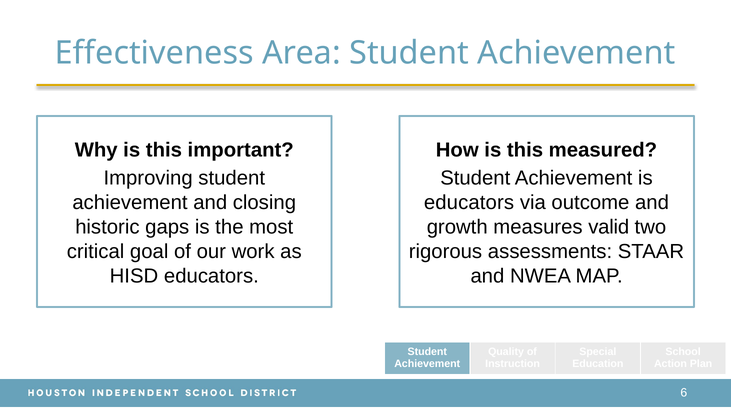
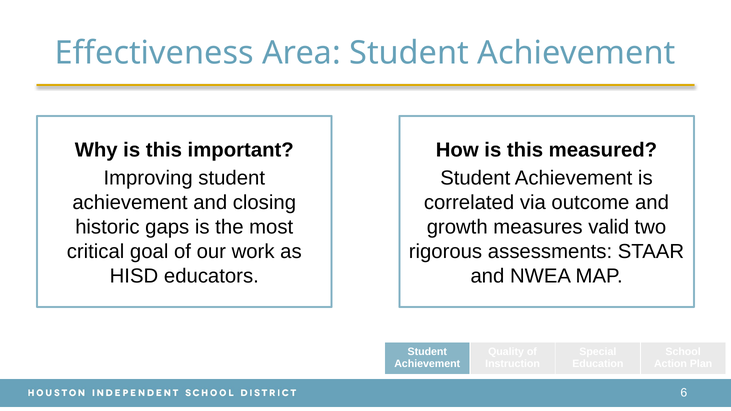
educators at (469, 203): educators -> correlated
